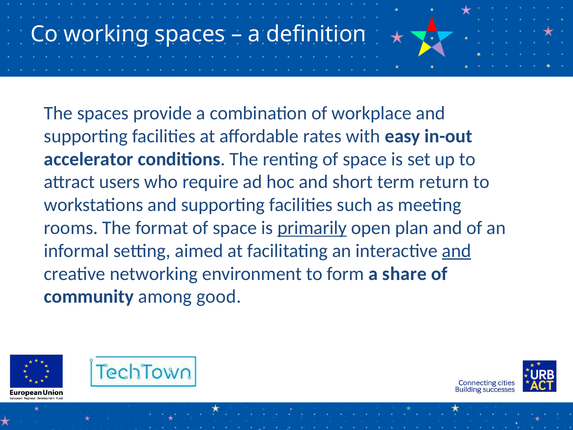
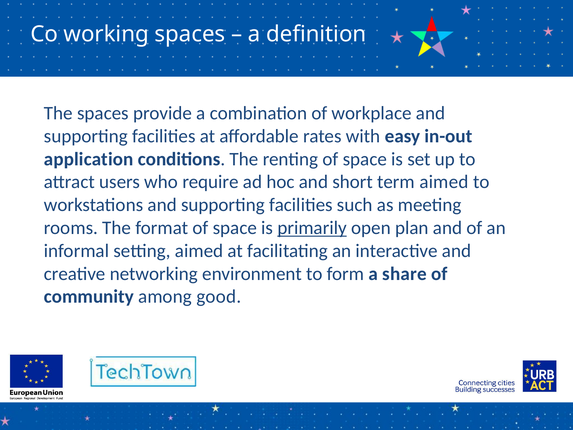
accelerator: accelerator -> application
term return: return -> aimed
and at (457, 251) underline: present -> none
